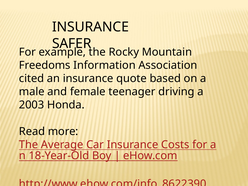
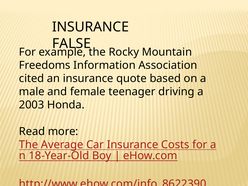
SAFER: SAFER -> FALSE
